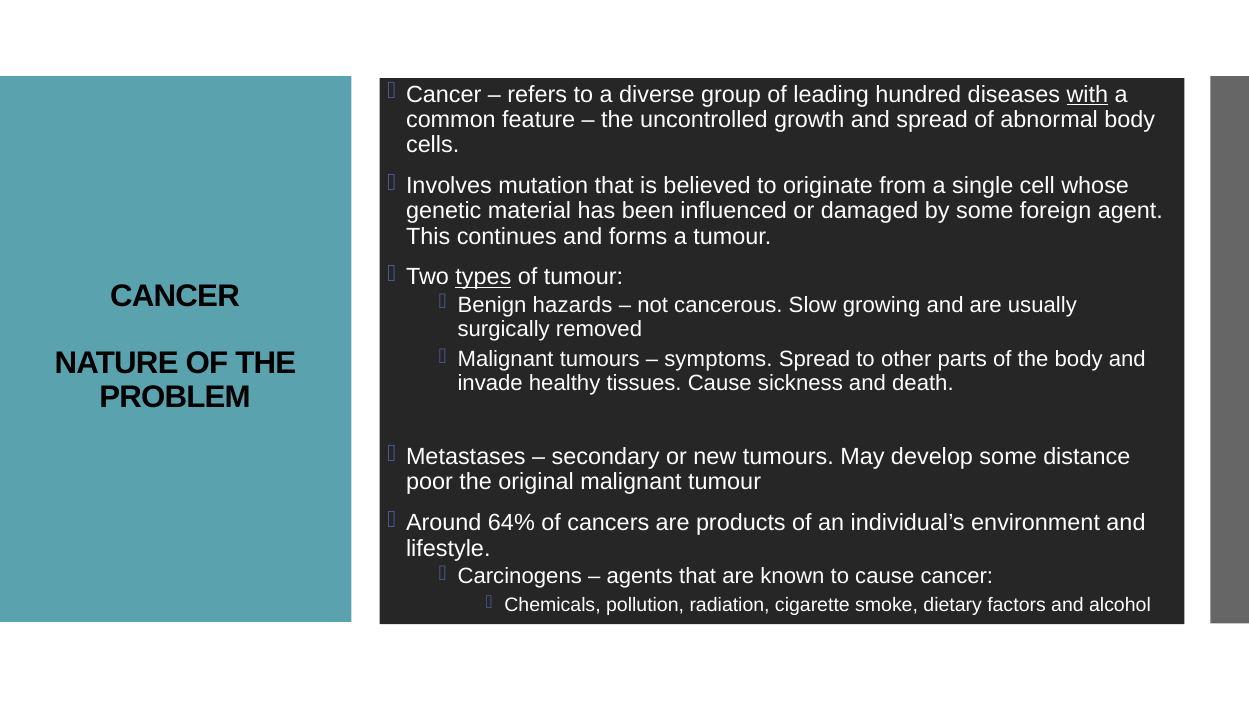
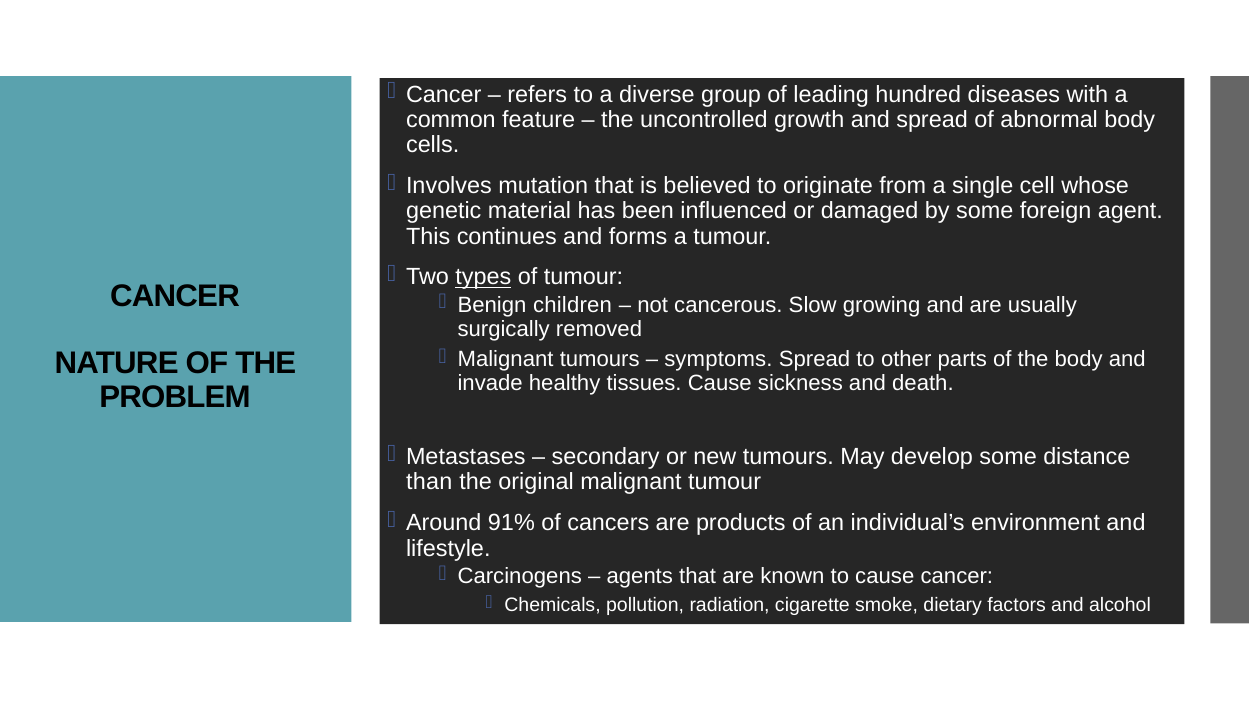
with underline: present -> none
hazards: hazards -> children
poor: poor -> than
64%: 64% -> 91%
